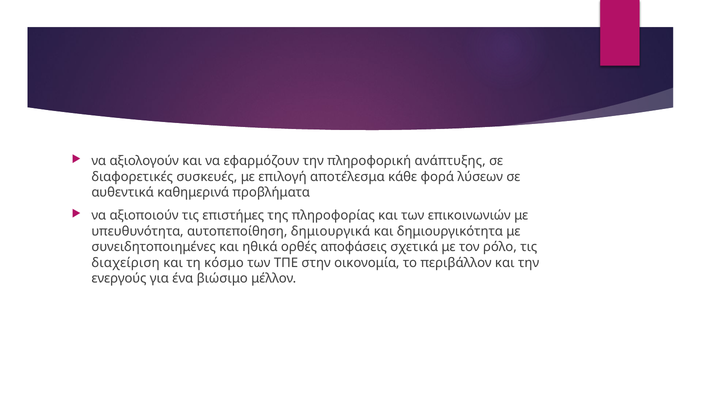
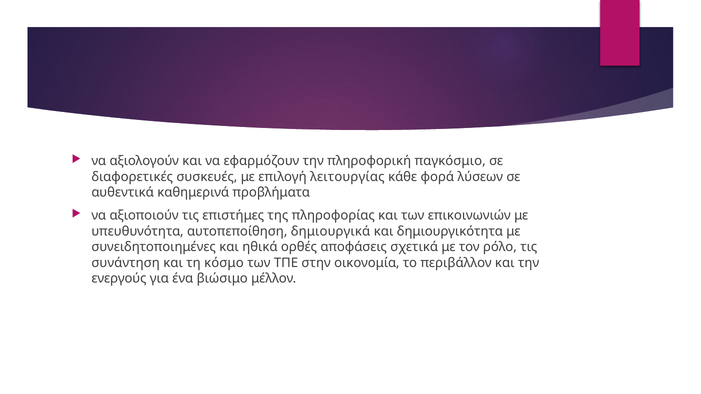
ανάπτυξης: ανάπτυξης -> παγκόσμιο
αποτέλεσμα: αποτέλεσμα -> λειτουργίας
διαχείριση: διαχείριση -> συνάντηση
